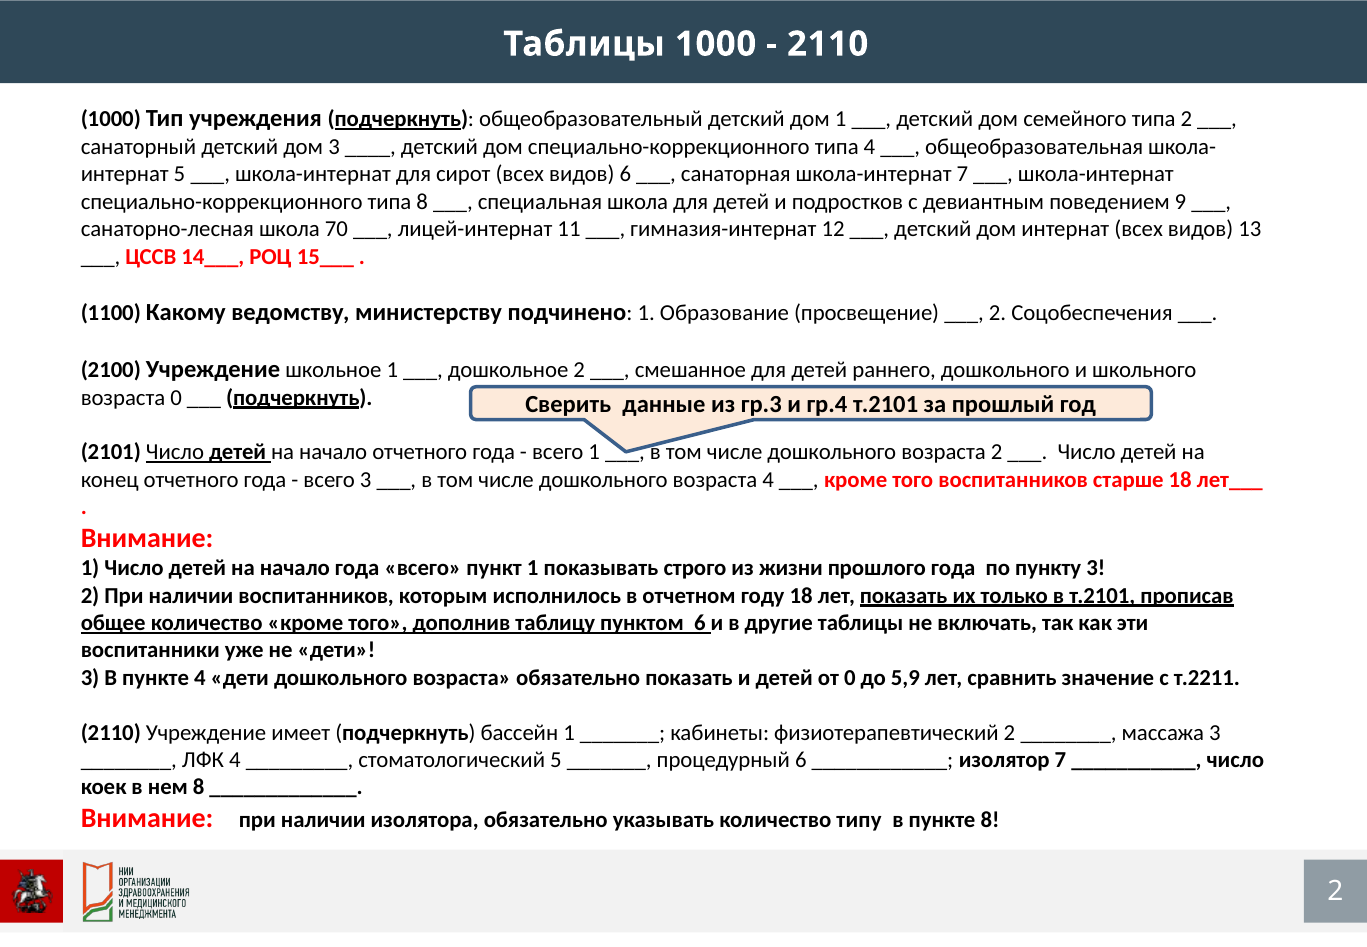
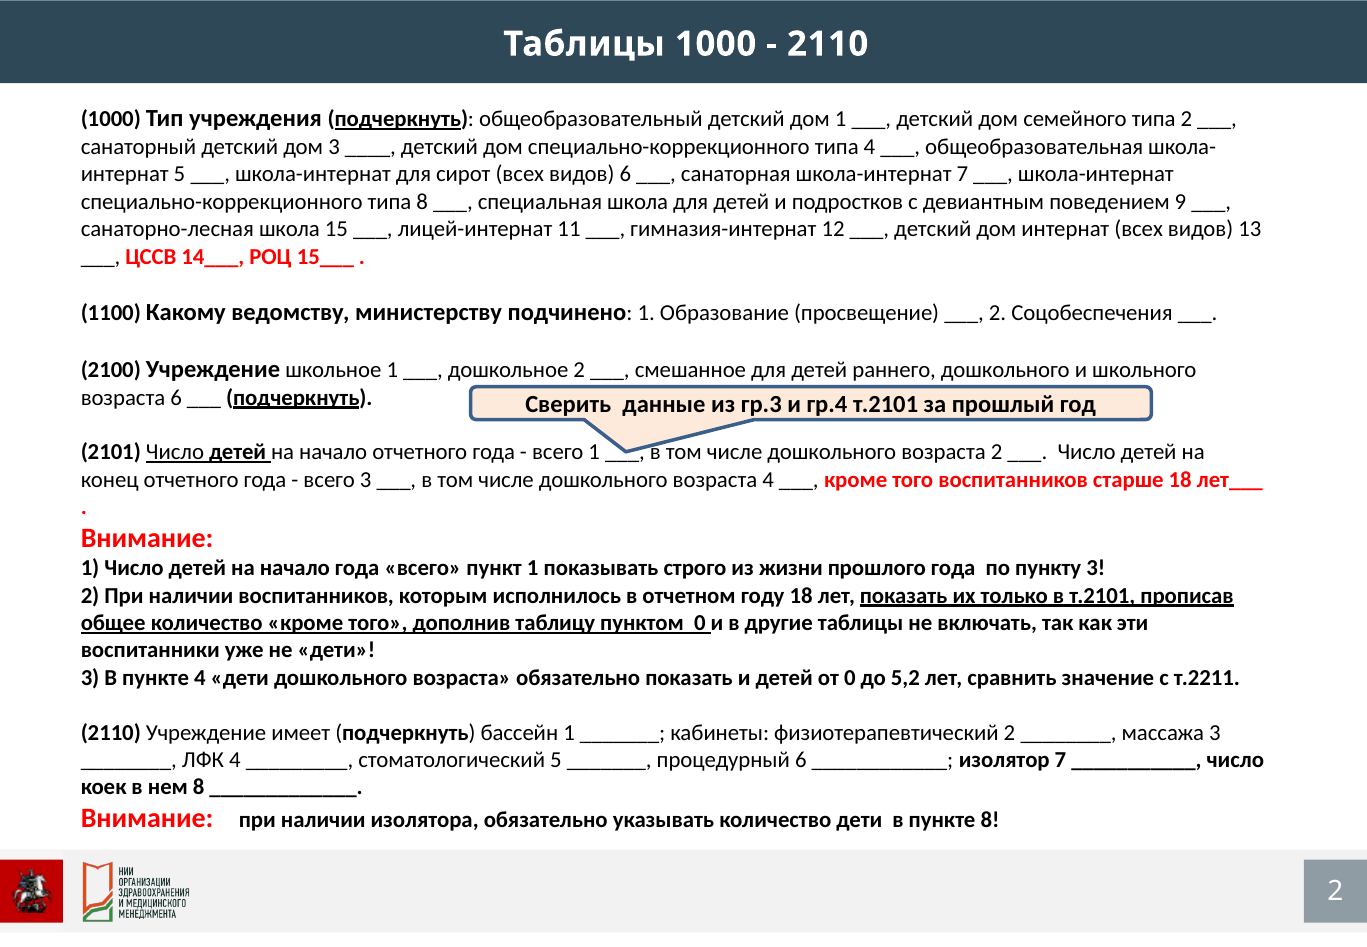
70: 70 -> 15
возраста 0: 0 -> 6
пунктом 6: 6 -> 0
5,9: 5,9 -> 5,2
количество типу: типу -> дети
